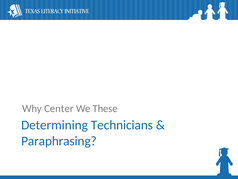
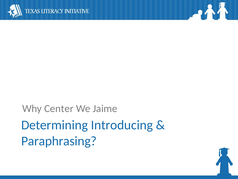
These: These -> Jaime
Technicians: Technicians -> Introducing
